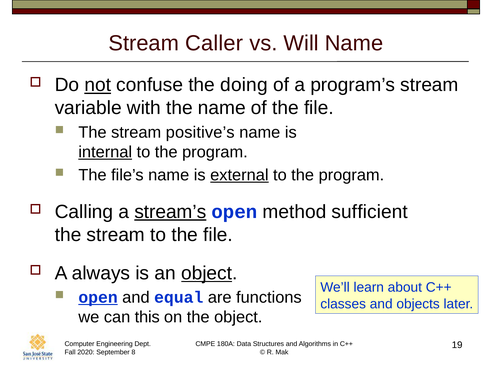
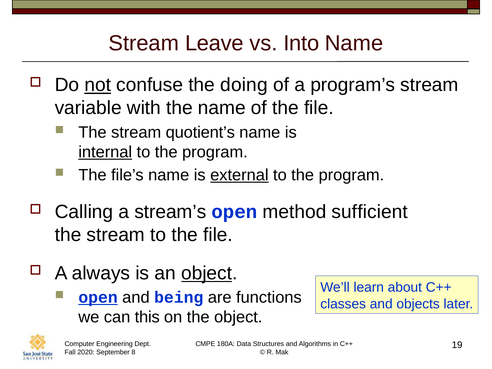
Caller: Caller -> Leave
Will: Will -> Into
positive’s: positive’s -> quotient’s
stream’s underline: present -> none
equal: equal -> being
